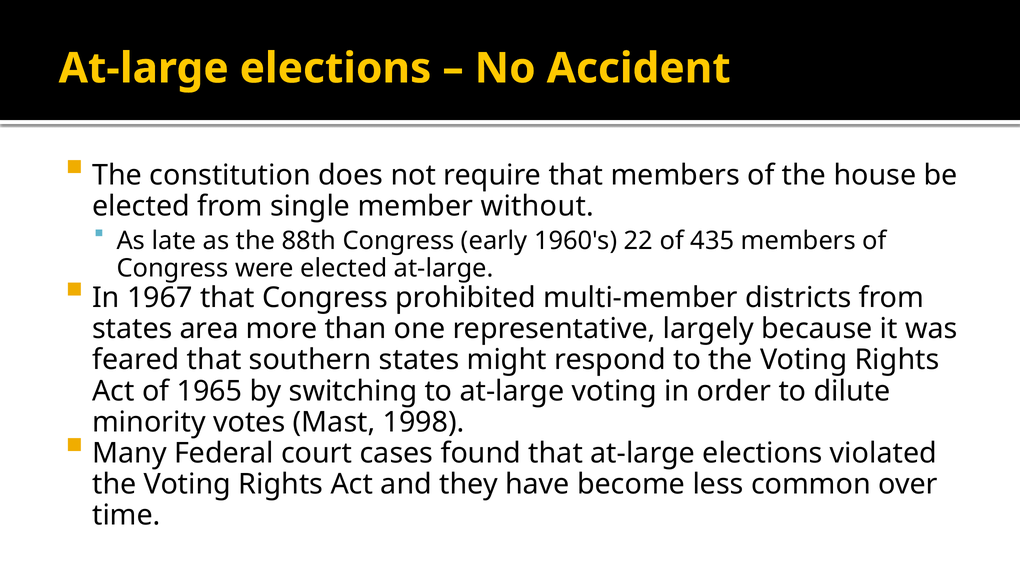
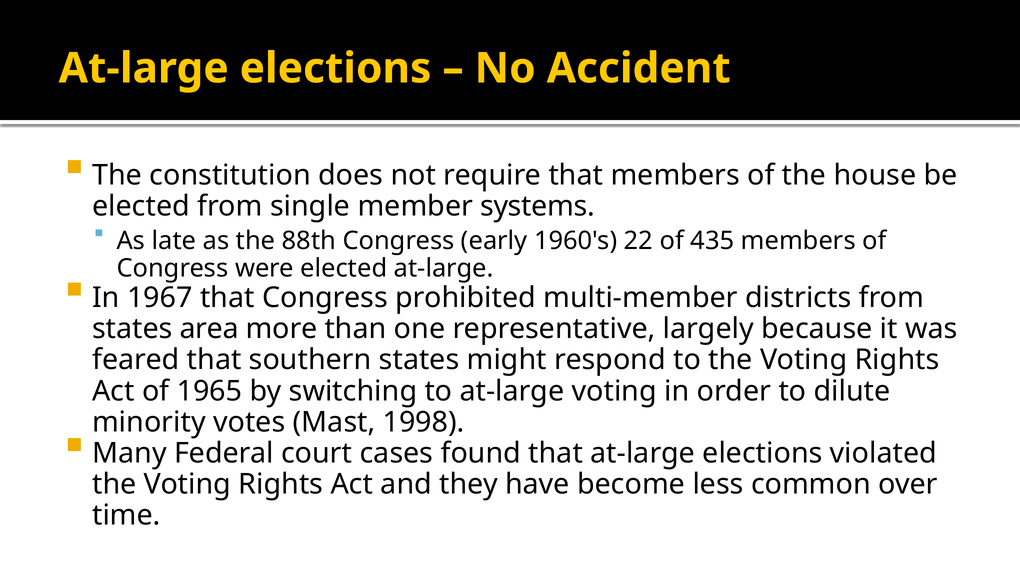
without: without -> systems
